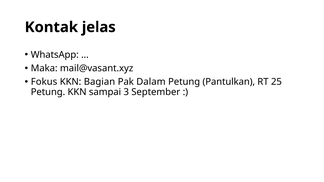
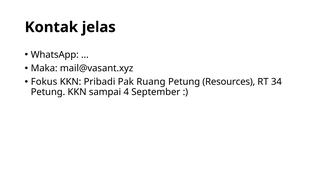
Bagian: Bagian -> Pribadi
Dalam: Dalam -> Ruang
Pantulkan: Pantulkan -> Resources
25: 25 -> 34
3: 3 -> 4
